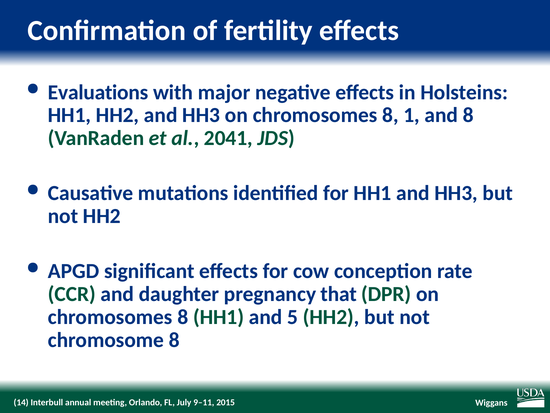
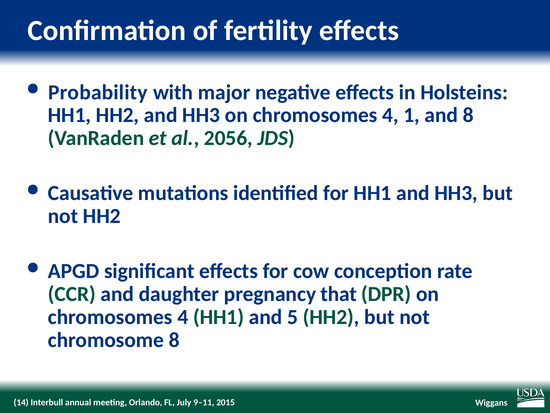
Evaluations: Evaluations -> Probability
HH3 on chromosomes 8: 8 -> 4
2041: 2041 -> 2056
8 at (183, 317): 8 -> 4
